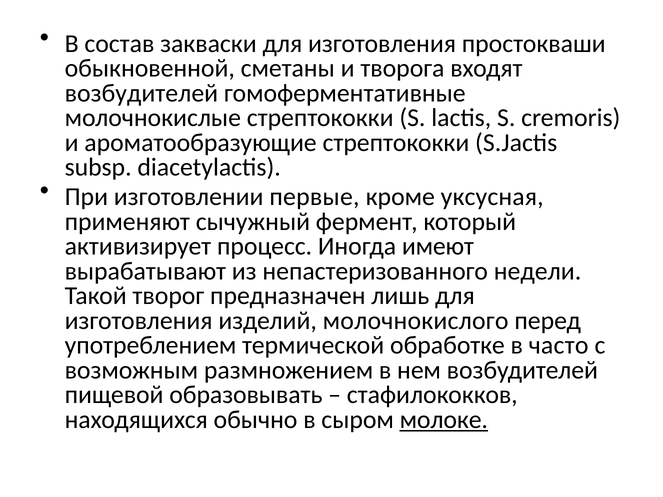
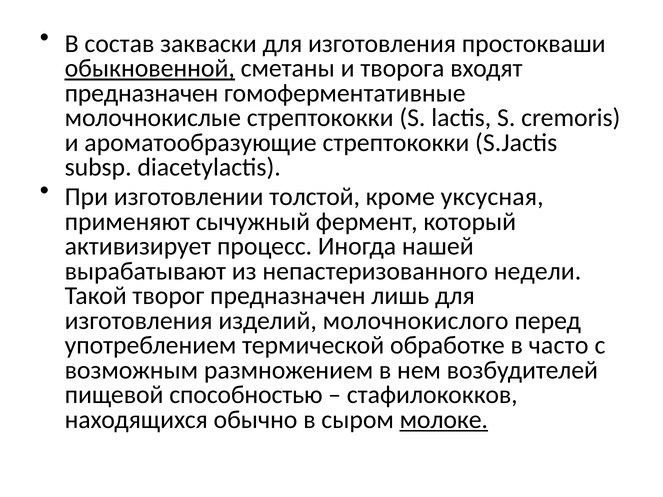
обыкновенной underline: none -> present
возбудителей at (141, 93): возбудителей -> предназначен
первые: первые -> толстой
имеют: имеют -> нашей
образовывать: образовывать -> способностью
